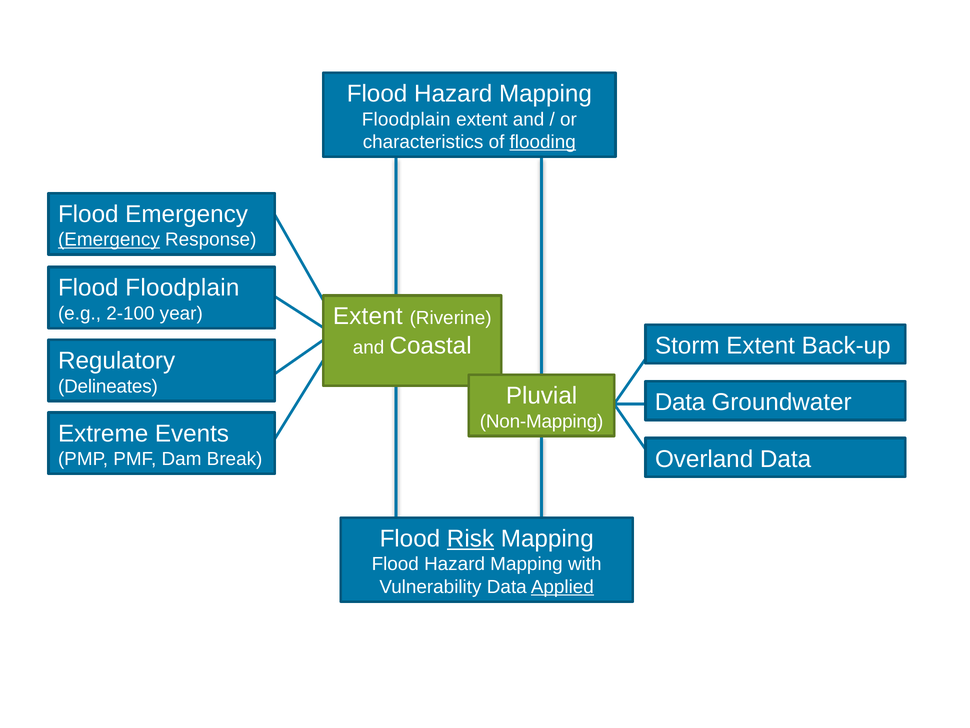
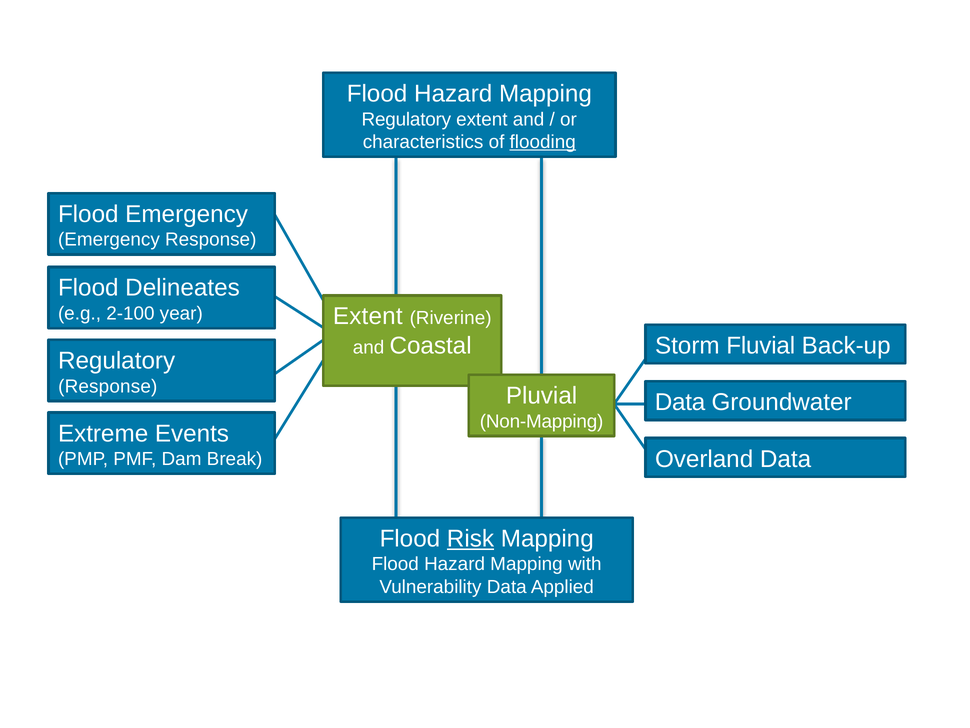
Floodplain at (406, 119): Floodplain -> Regulatory
Emergency at (109, 240) underline: present -> none
Flood Floodplain: Floodplain -> Delineates
Storm Extent: Extent -> Fluvial
Delineates at (108, 386): Delineates -> Response
Applied underline: present -> none
